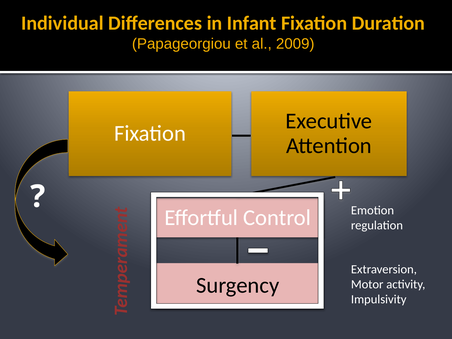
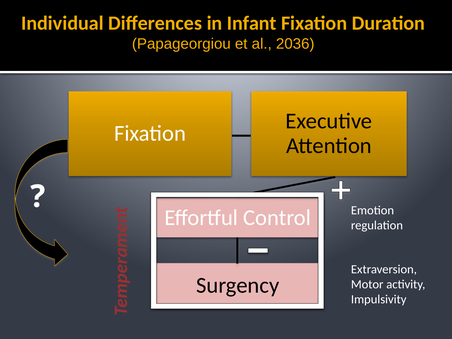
2009: 2009 -> 2036
